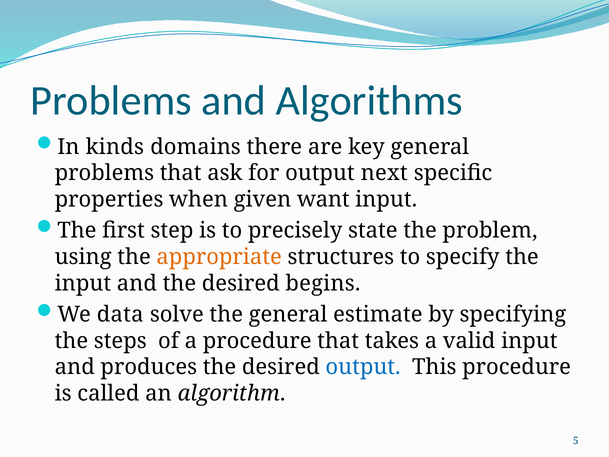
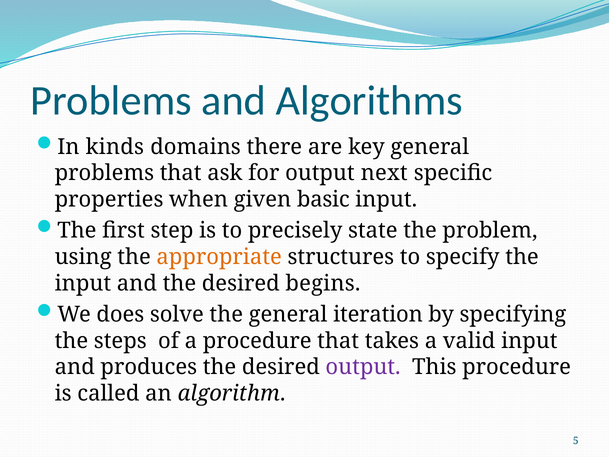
want: want -> basic
data: data -> does
estimate: estimate -> iteration
output at (363, 367) colour: blue -> purple
